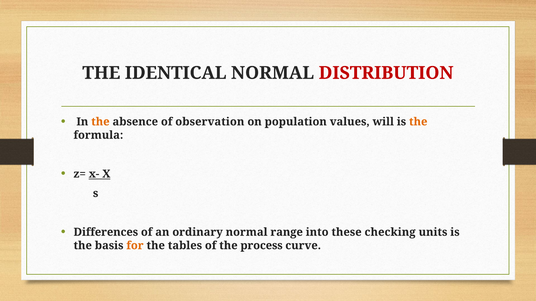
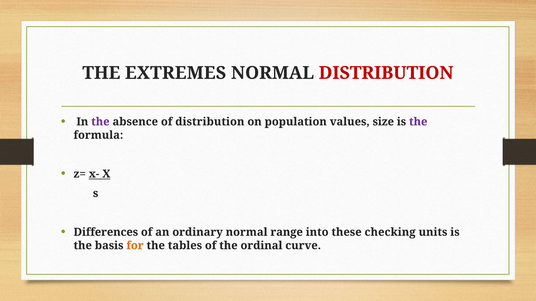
IDENTICAL: IDENTICAL -> EXTREMES
the at (100, 122) colour: orange -> purple
of observation: observation -> distribution
will: will -> size
the at (418, 122) colour: orange -> purple
process: process -> ordinal
